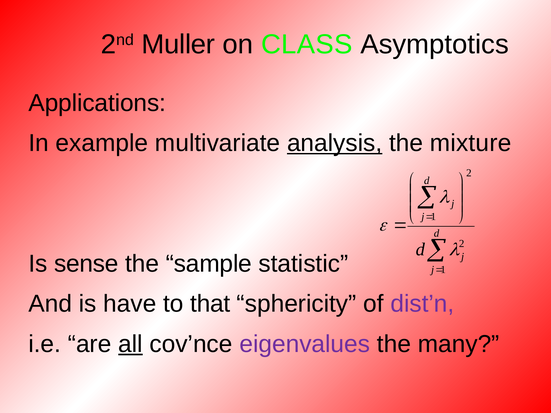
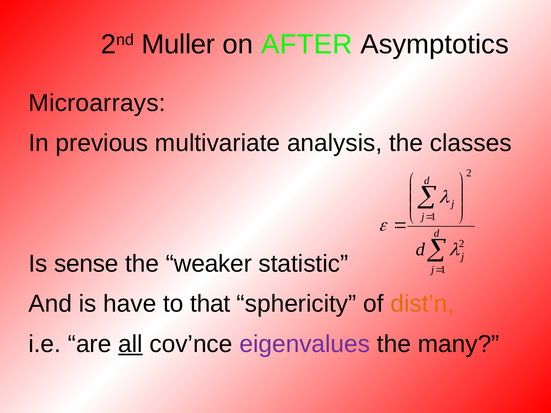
CLASS: CLASS -> AFTER
Applications: Applications -> Microarrays
example: example -> previous
analysis underline: present -> none
mixture: mixture -> classes
sample: sample -> weaker
dist’n colour: purple -> orange
